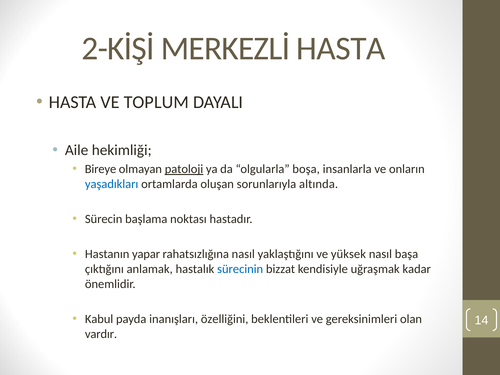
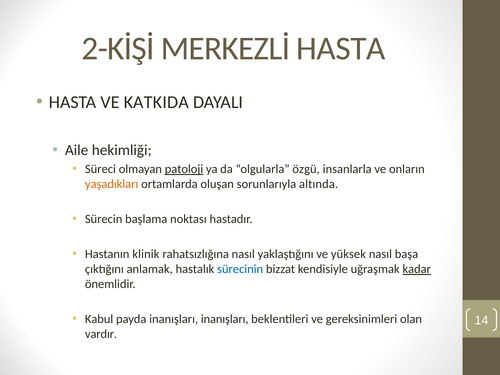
TOPLUM: TOPLUM -> KATKIDA
Bireye: Bireye -> Süreci
boşa: boşa -> özgü
yaşadıkları colour: blue -> orange
yapar: yapar -> klinik
kadar underline: none -> present
inanışları özelliğini: özelliğini -> inanışları
